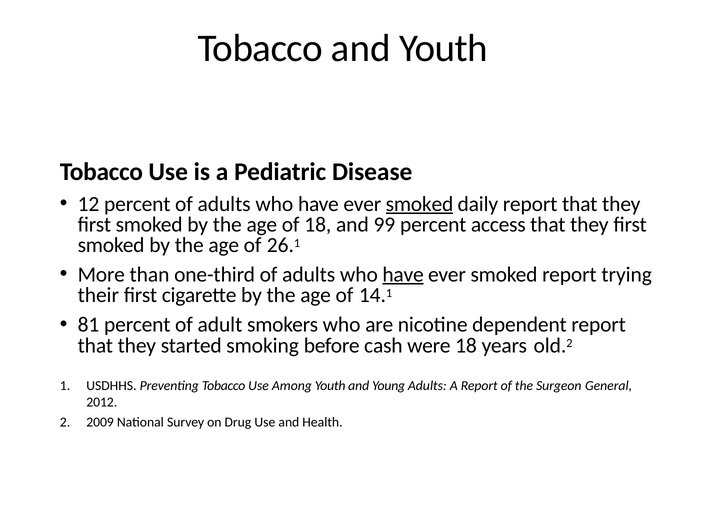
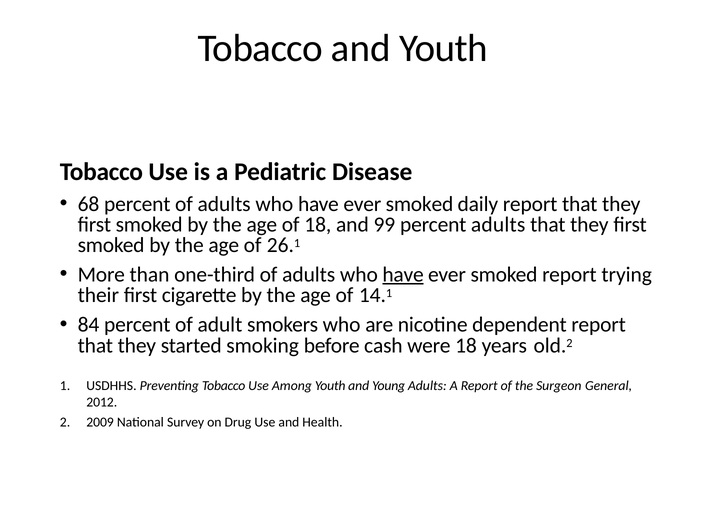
12: 12 -> 68
smoked at (420, 204) underline: present -> none
percent access: access -> adults
81: 81 -> 84
